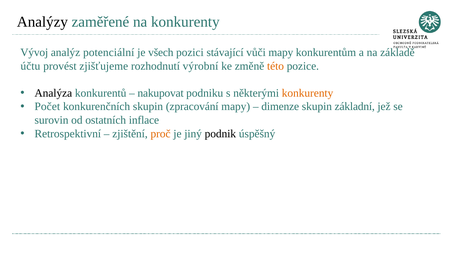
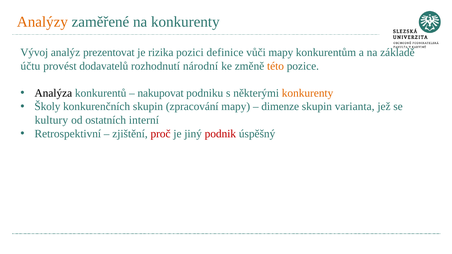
Analýzy colour: black -> orange
potenciální: potenciální -> prezentovat
všech: všech -> rizika
stávající: stávající -> definice
zjišťujeme: zjišťujeme -> dodavatelů
výrobní: výrobní -> národní
Počet: Počet -> Školy
základní: základní -> varianta
surovin: surovin -> kultury
inflace: inflace -> interní
proč colour: orange -> red
podnik colour: black -> red
